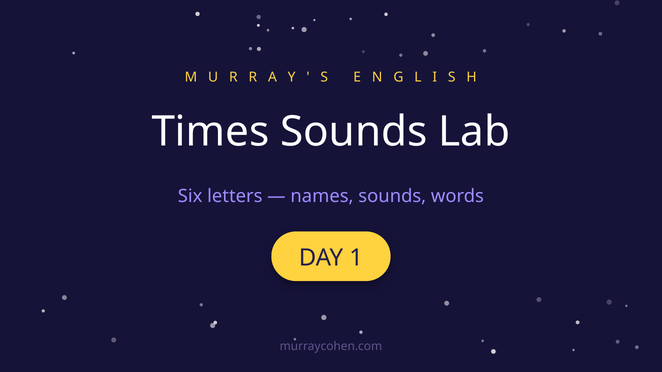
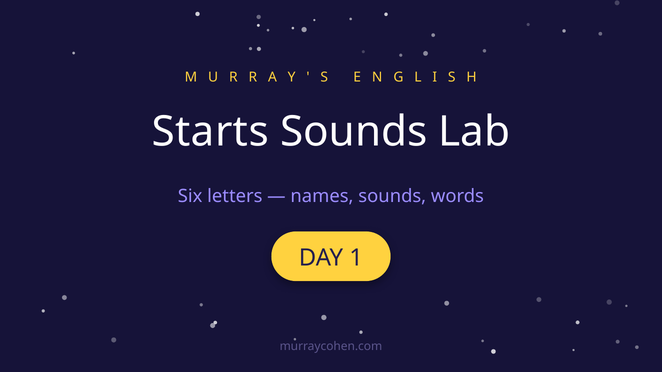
Times: Times -> Starts
